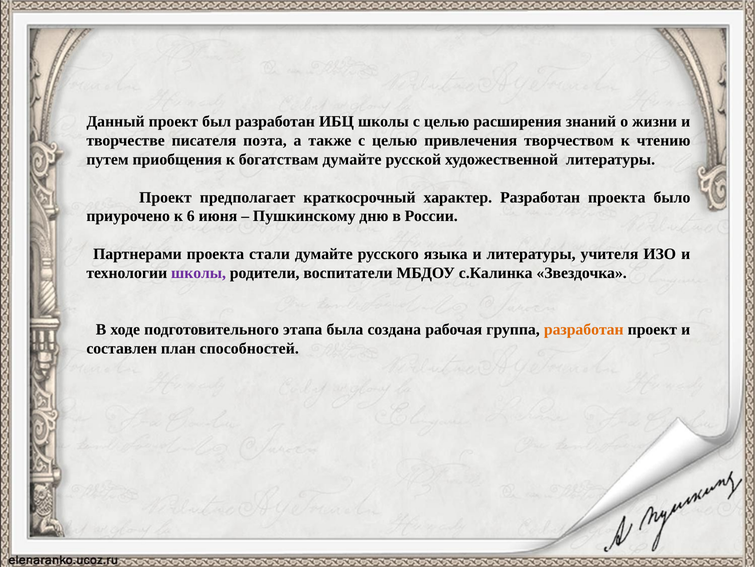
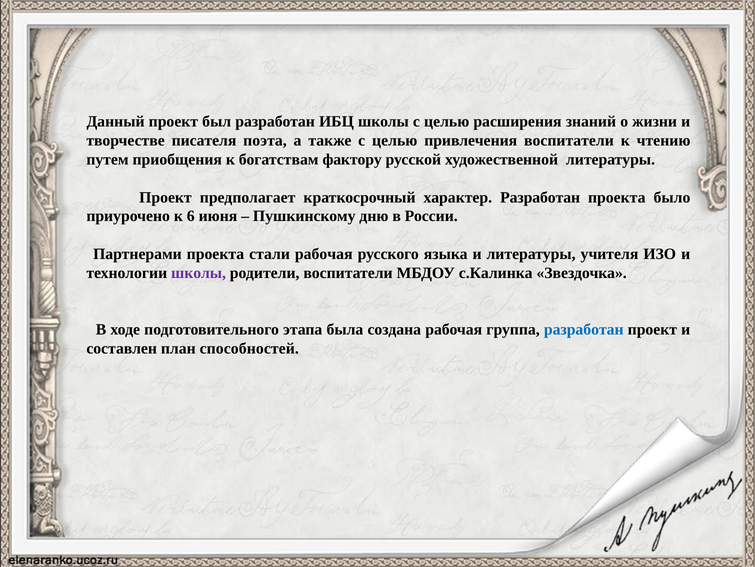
привлечения творчеством: творчеством -> воспитатели
богатствам думайте: думайте -> фактору
стали думайте: думайте -> рабочая
разработан at (584, 329) colour: orange -> blue
